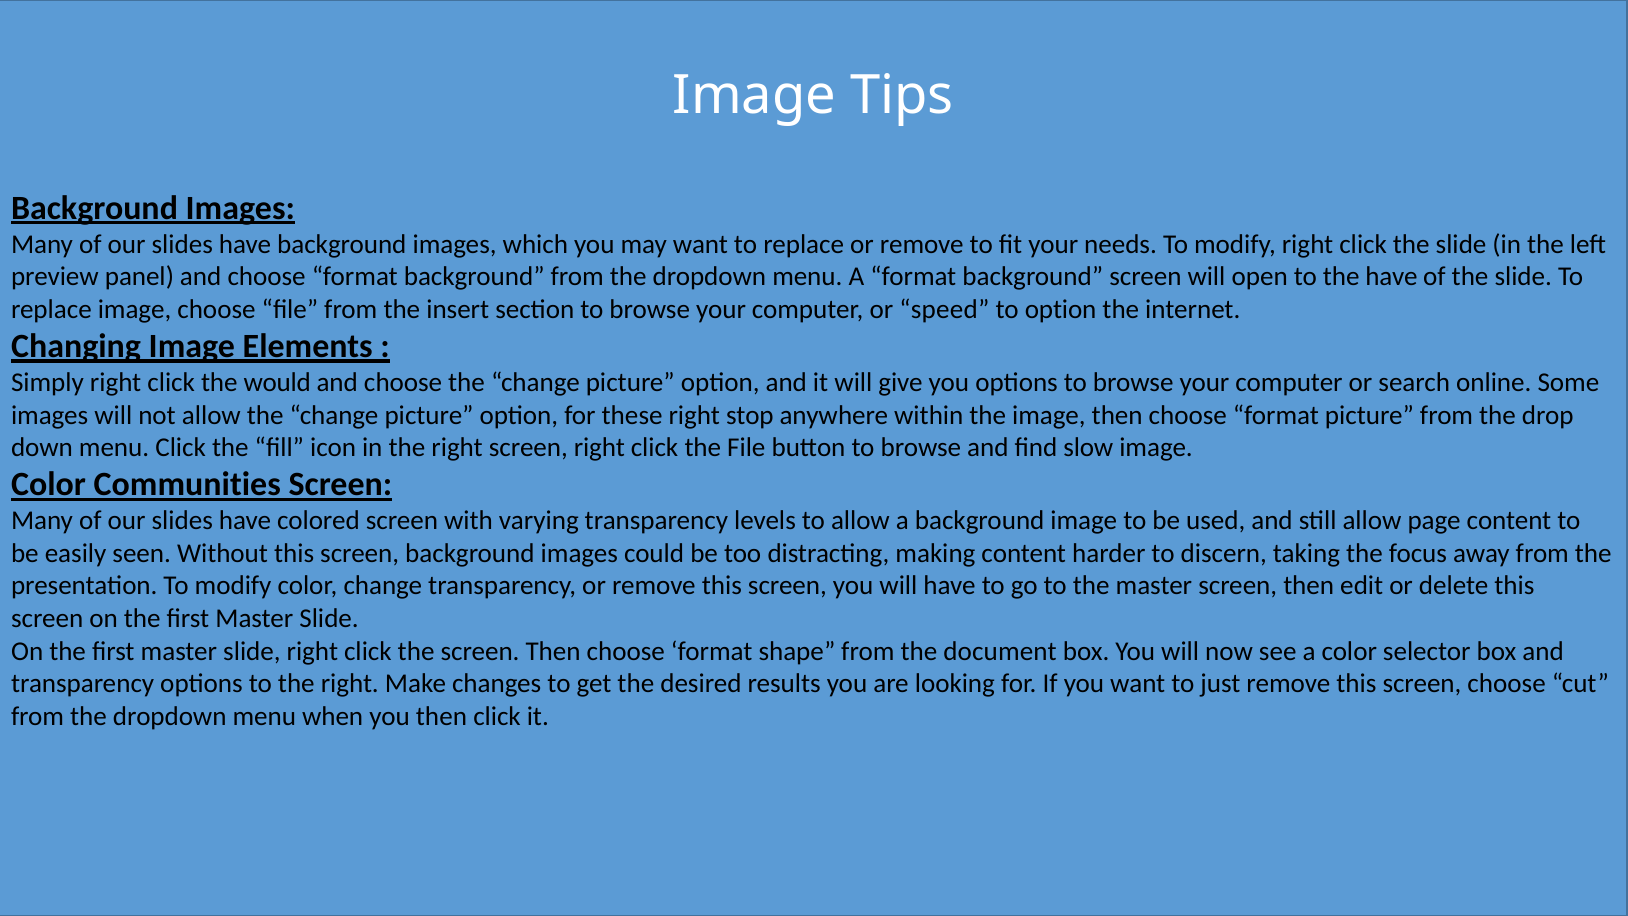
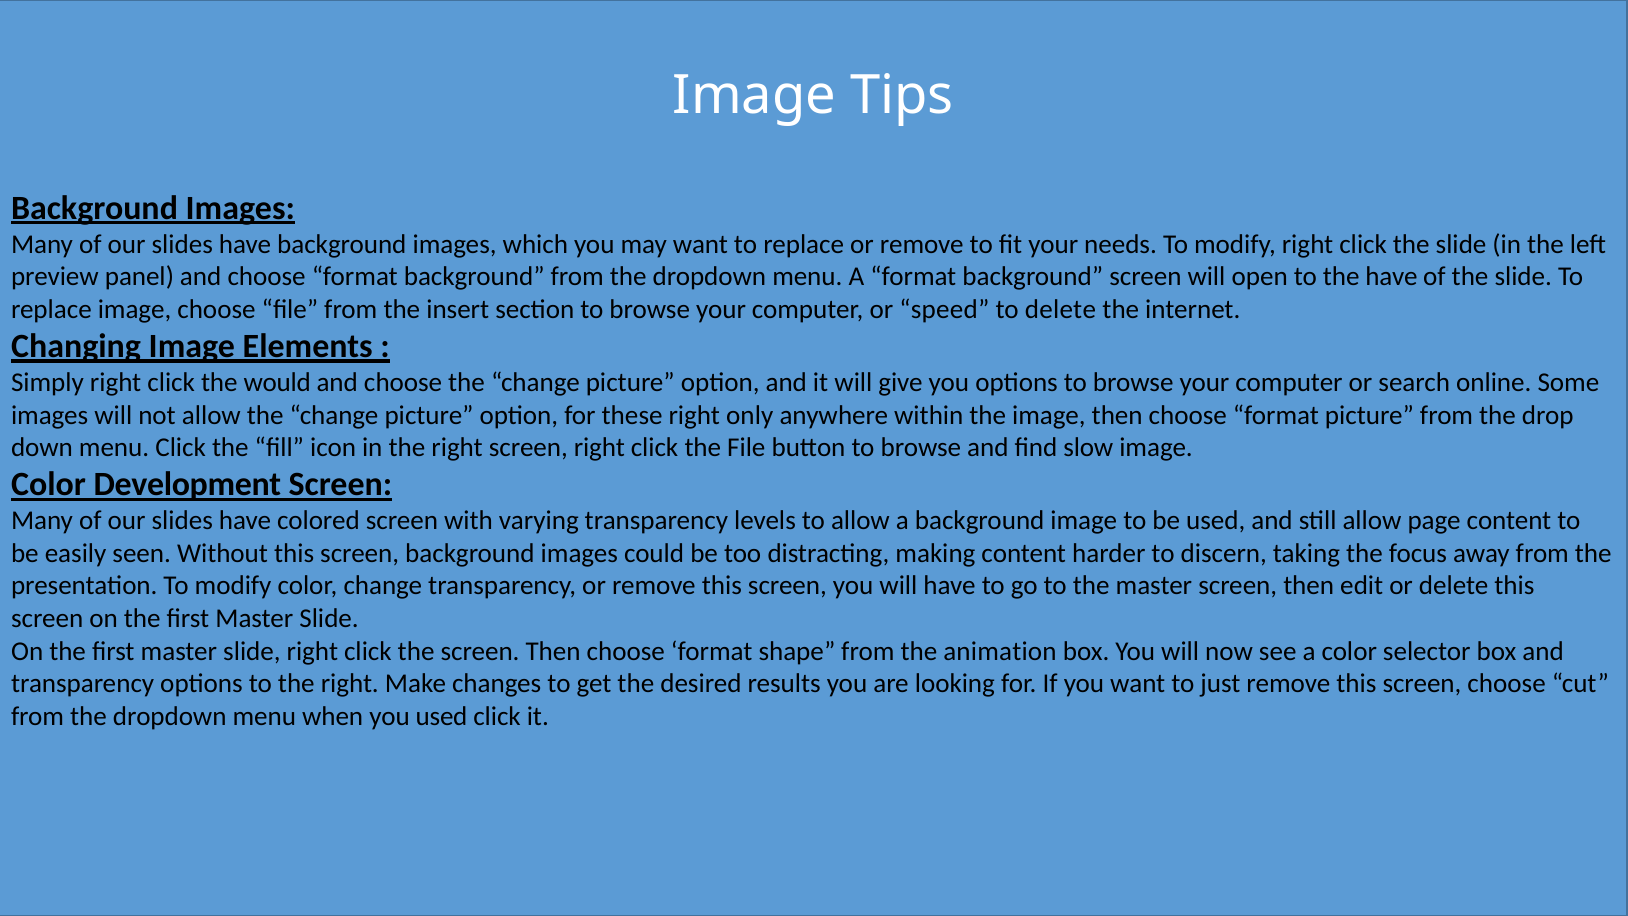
to option: option -> delete
stop: stop -> only
Communities: Communities -> Development
document: document -> animation
you then: then -> used
